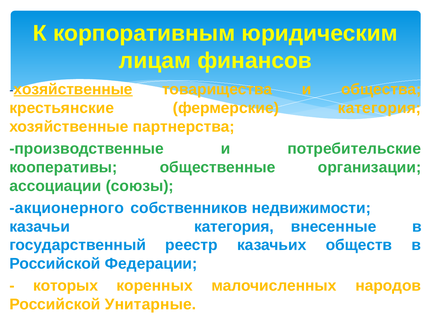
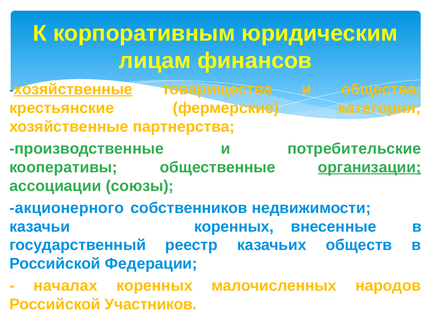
организации underline: none -> present
казачьи категория: категория -> коренных
которых: которых -> началах
Унитарные: Унитарные -> Участников
